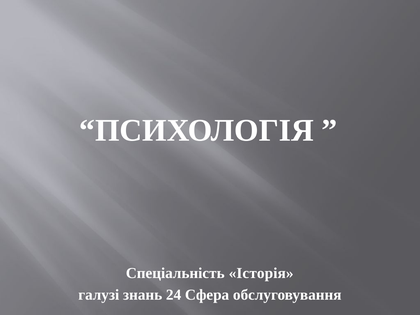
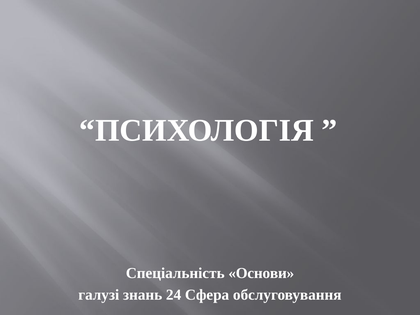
Історія: Історія -> Основи
